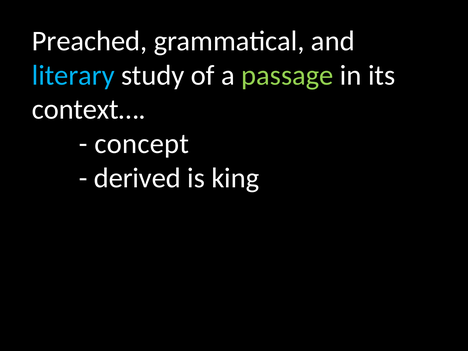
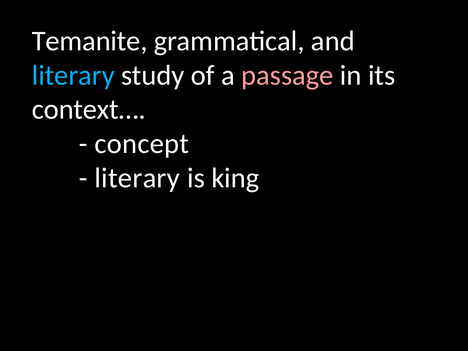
Preached: Preached -> Temanite
passage colour: light green -> pink
derived at (137, 178): derived -> literary
